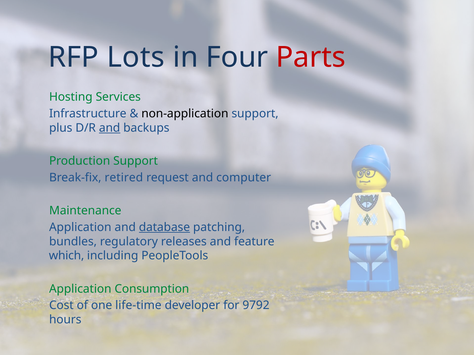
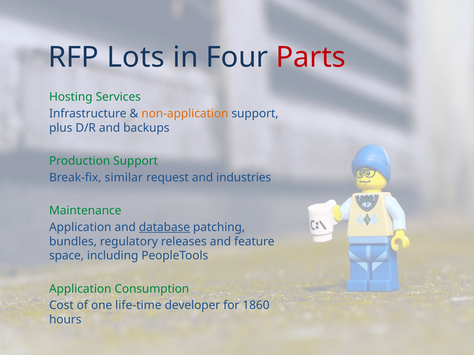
non-application colour: black -> orange
and at (110, 128) underline: present -> none
retired: retired -> similar
computer: computer -> industries
which: which -> space
9792: 9792 -> 1860
